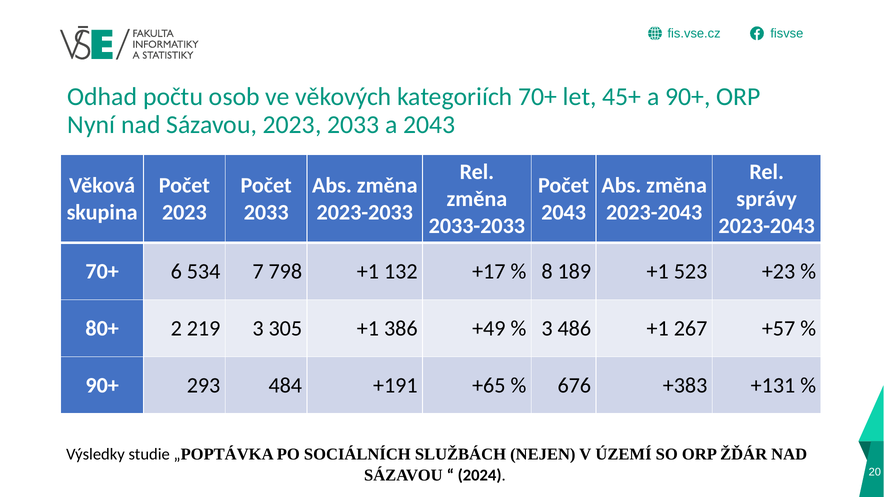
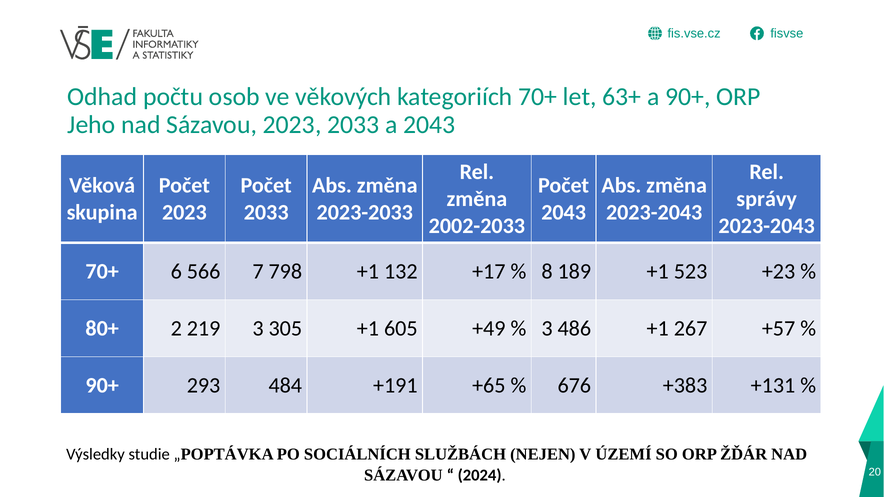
45+: 45+ -> 63+
Nyní: Nyní -> Jeho
2033-2033: 2033-2033 -> 2002-2033
534: 534 -> 566
386: 386 -> 605
